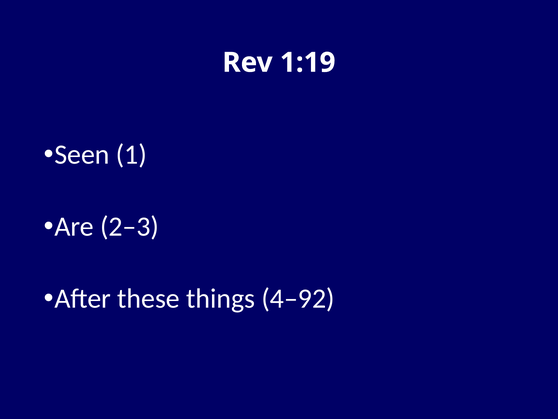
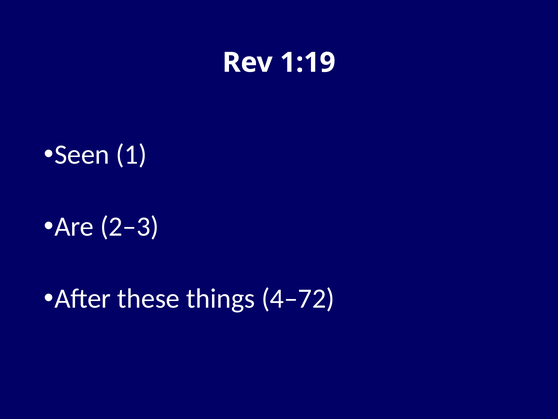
4–92: 4–92 -> 4–72
